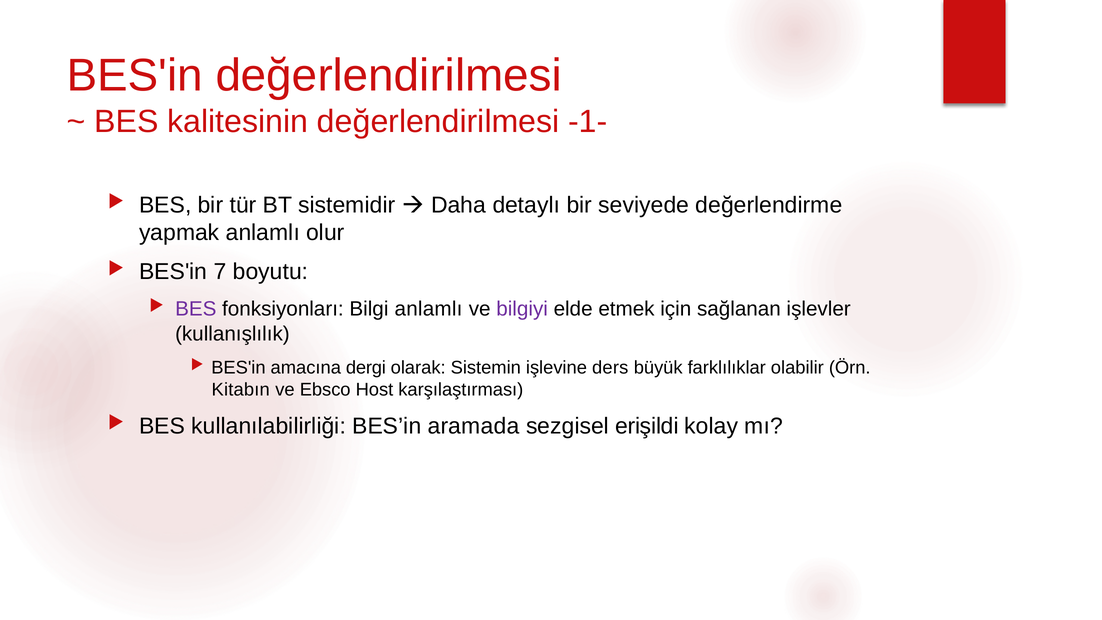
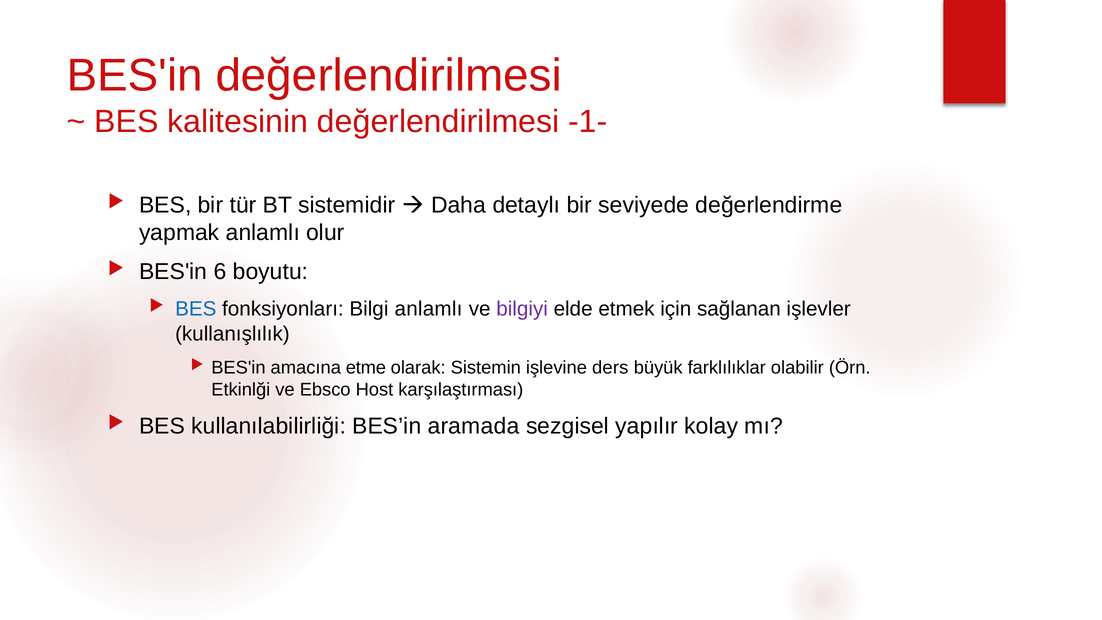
7: 7 -> 6
BES at (196, 309) colour: purple -> blue
dergi: dergi -> etme
Kitabın: Kitabın -> Etkinlği
erişildi: erişildi -> yapılır
